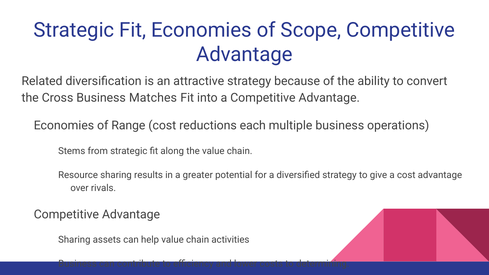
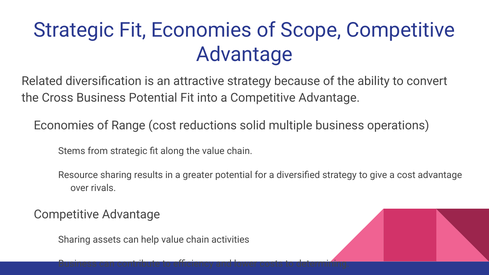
Business Matches: Matches -> Potential
each: each -> solid
